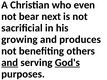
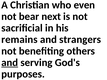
growing: growing -> remains
produces: produces -> strangers
God's underline: present -> none
